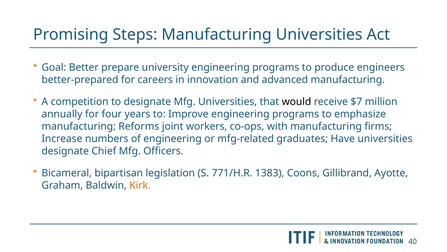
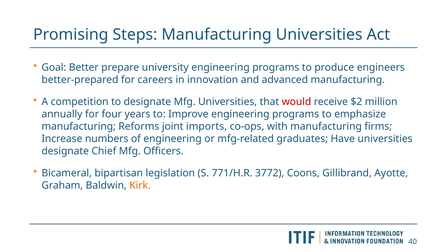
would colour: black -> red
$7: $7 -> $2
workers: workers -> imports
1383: 1383 -> 3772
